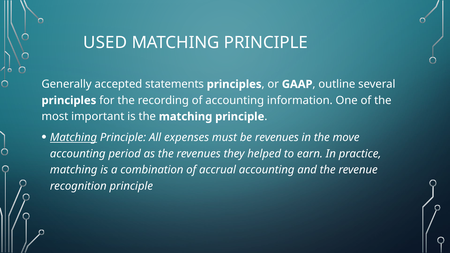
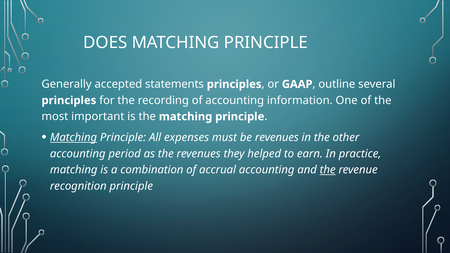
USED: USED -> DOES
move: move -> other
the at (328, 170) underline: none -> present
